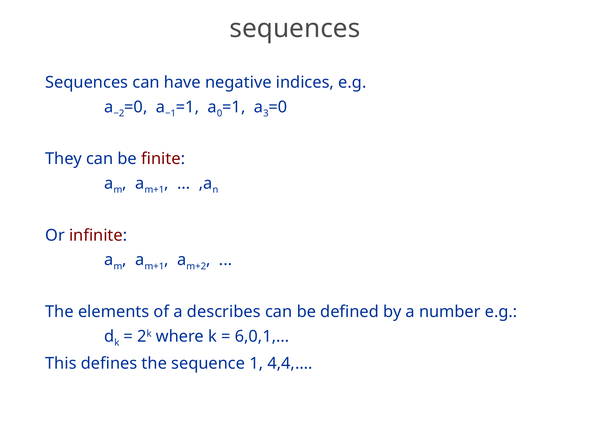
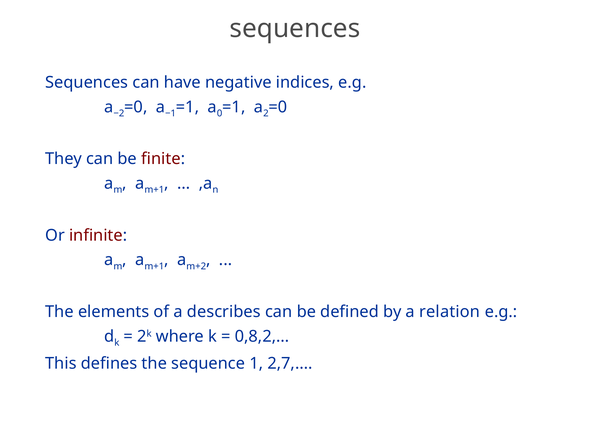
3: 3 -> 2
number: number -> relation
6,0,1: 6,0,1 -> 0,8,2
4,4: 4,4 -> 2,7
